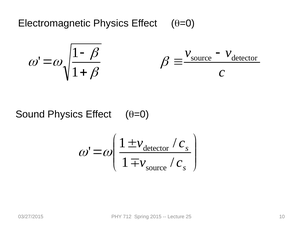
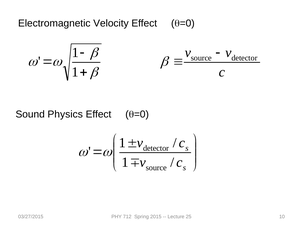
Electromagnetic Physics: Physics -> Velocity
